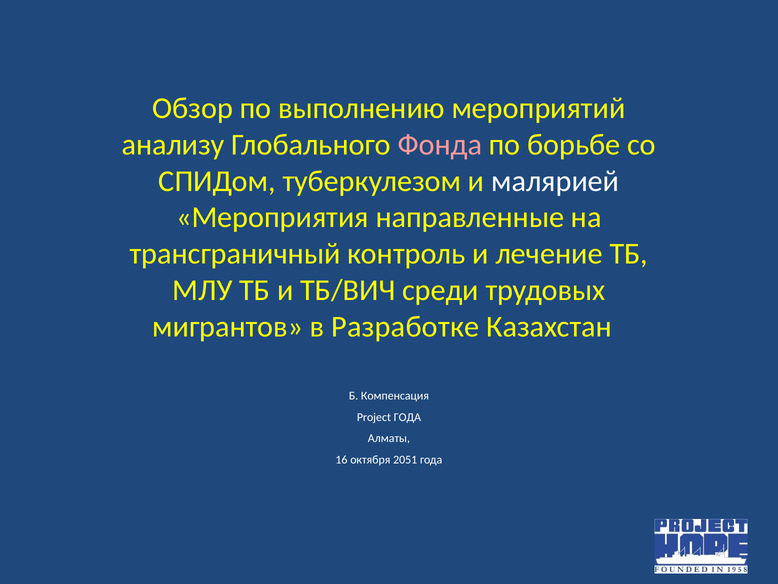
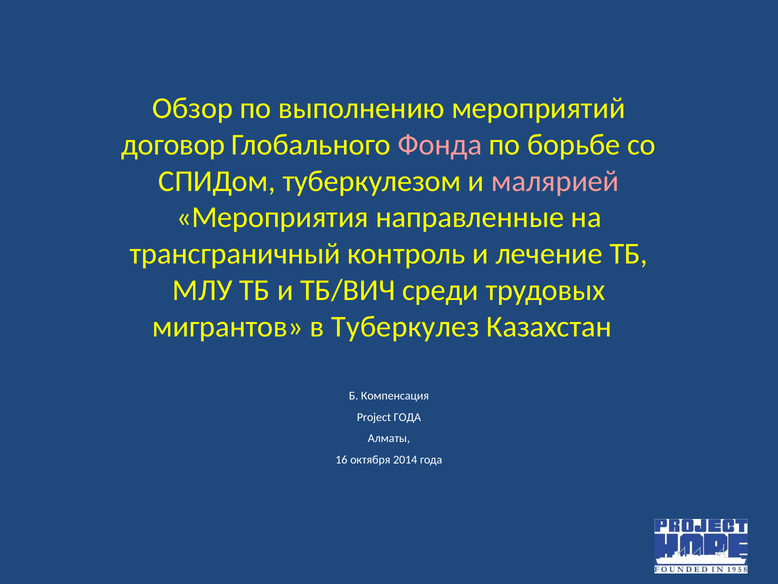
анализу: анализу -> договор
малярией colour: white -> pink
Разработке: Разработке -> Туберкулез
2051: 2051 -> 2014
